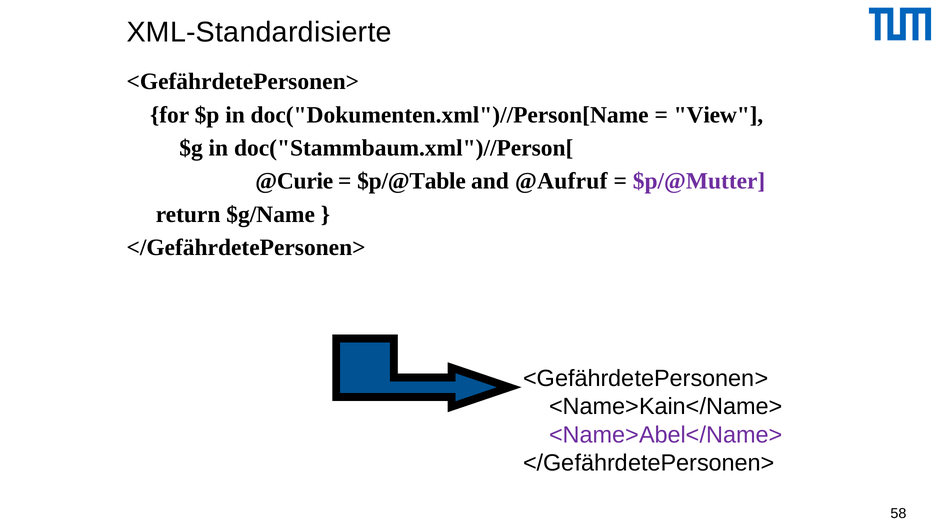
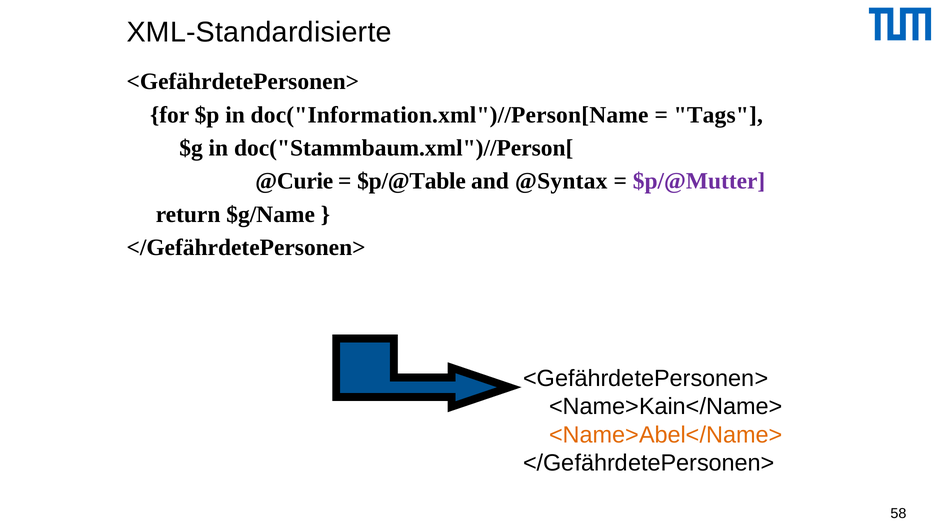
doc("Dokumenten.xml")//Person[Name: doc("Dokumenten.xml")//Person[Name -> doc("Information.xml")//Person[Name
View: View -> Tags
@Aufruf: @Aufruf -> @Syntax
<Name>Abel</Name> colour: purple -> orange
